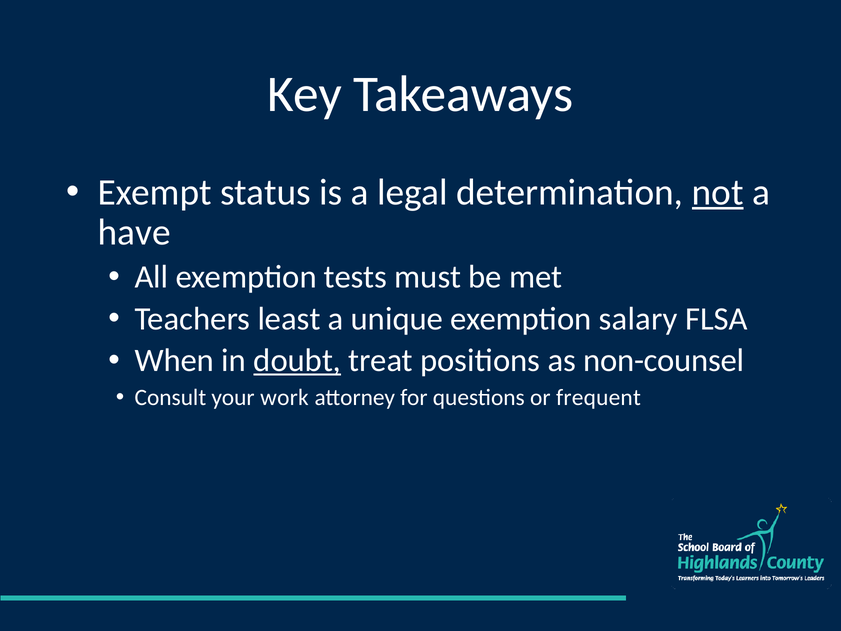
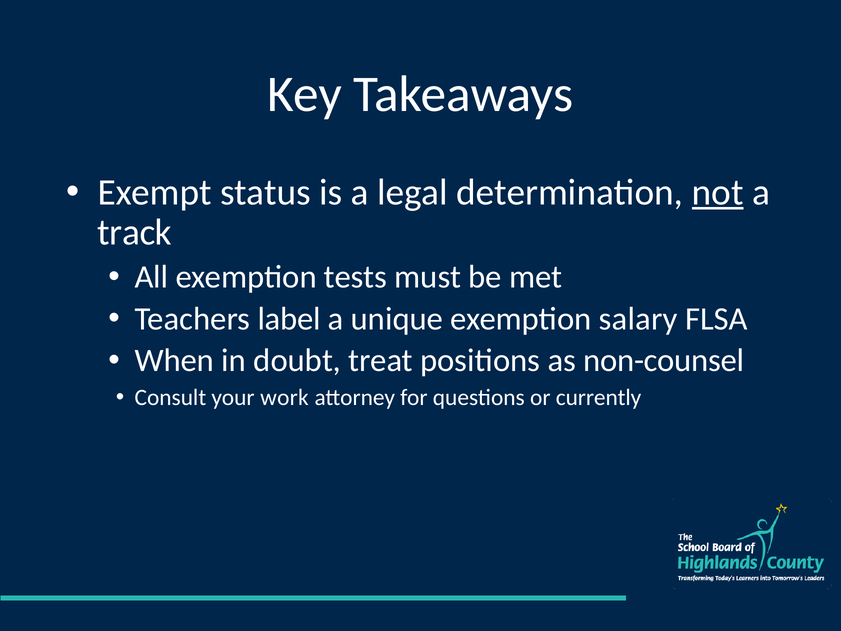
have: have -> track
least: least -> label
doubt underline: present -> none
frequent: frequent -> currently
